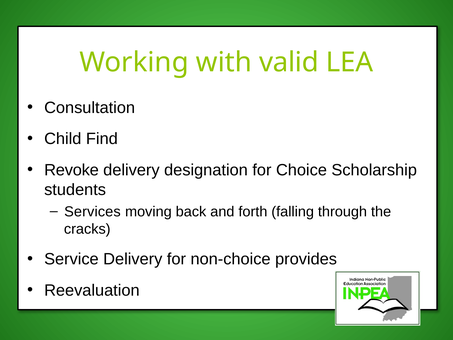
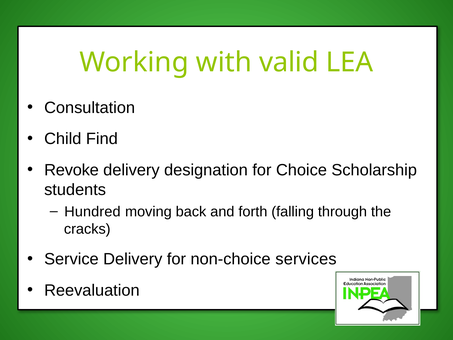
Services: Services -> Hundred
provides: provides -> services
